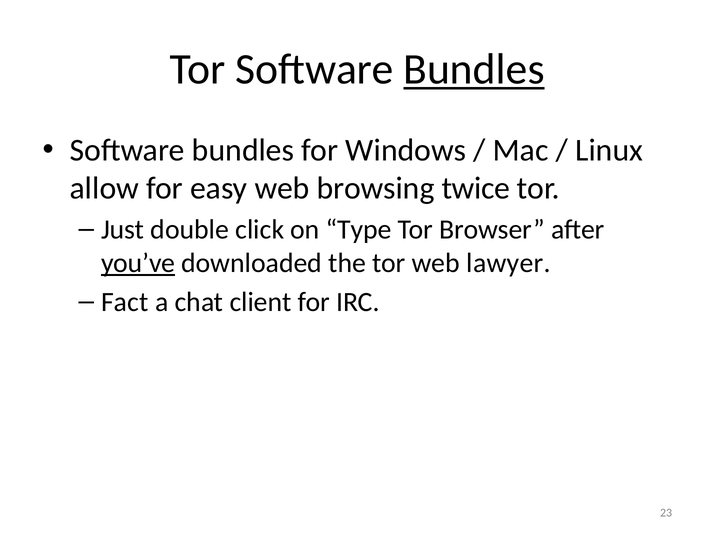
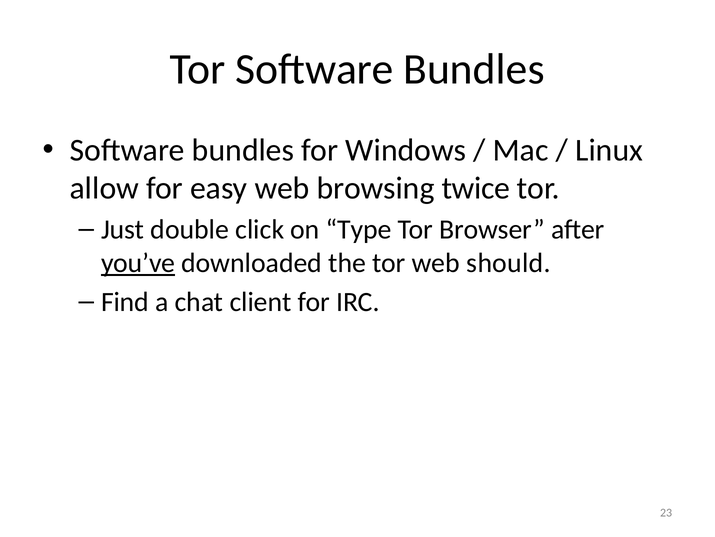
Bundles at (474, 69) underline: present -> none
lawyer: lawyer -> should
Fact: Fact -> Find
